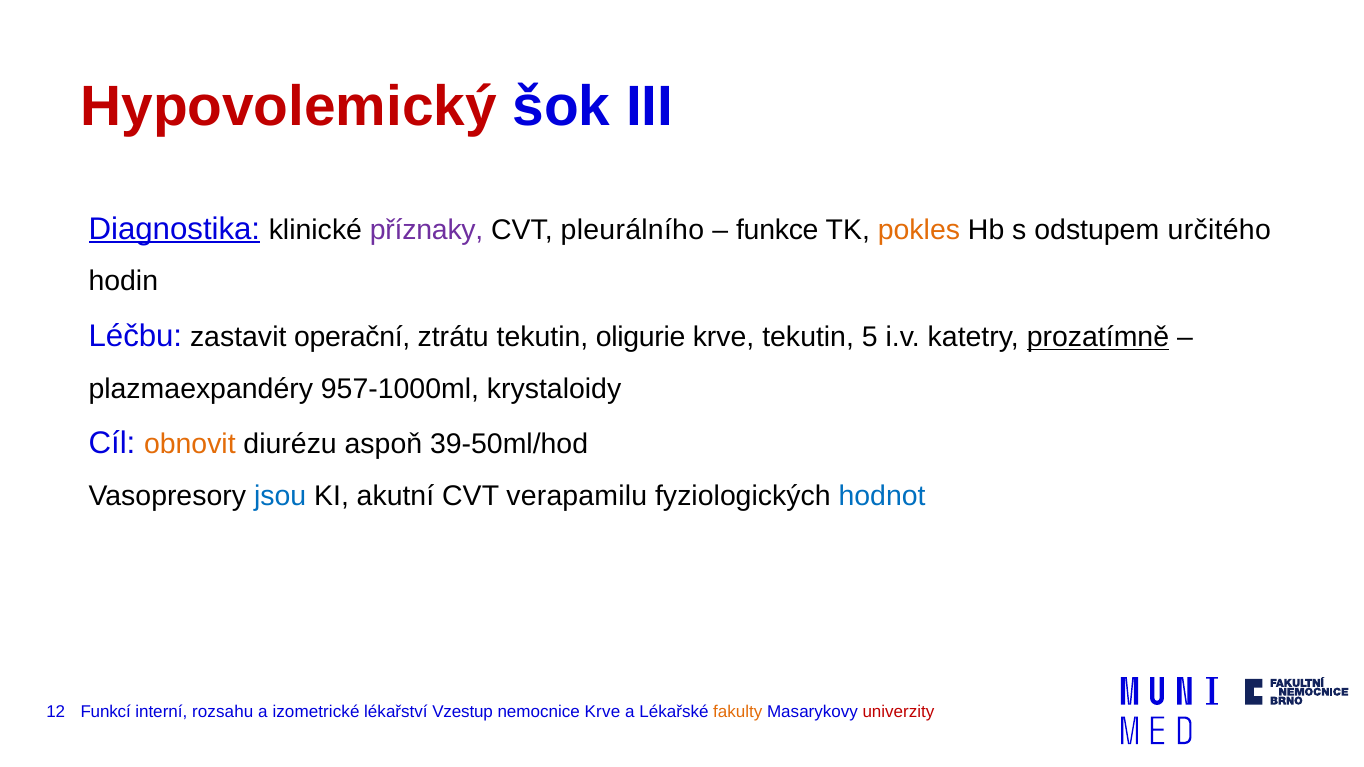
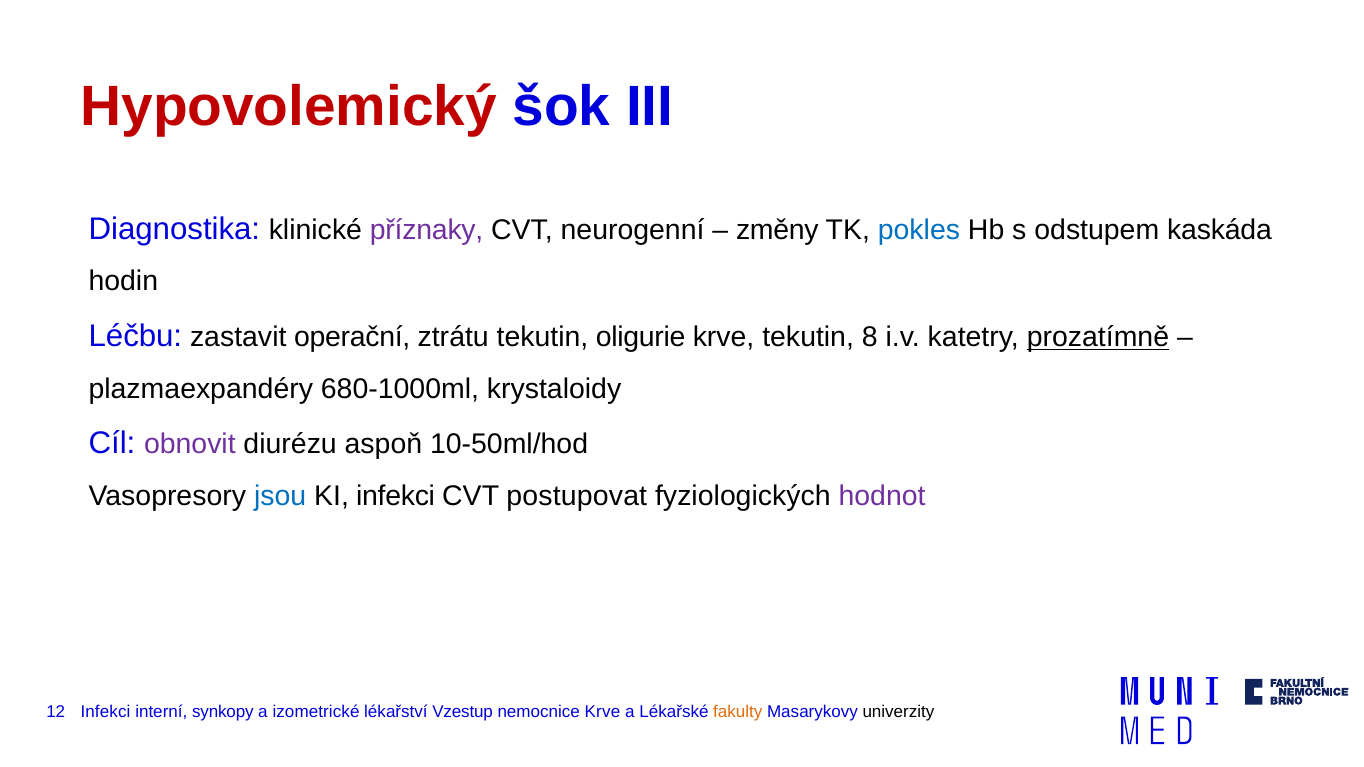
Diagnostika underline: present -> none
pleurálního: pleurálního -> neurogenní
funkce: funkce -> změny
pokles colour: orange -> blue
určitého: určitého -> kaskáda
5: 5 -> 8
957-1000ml: 957-1000ml -> 680-1000ml
obnovit colour: orange -> purple
39-50ml/hod: 39-50ml/hod -> 10-50ml/hod
KI akutní: akutní -> infekci
verapamilu: verapamilu -> postupovat
hodnot colour: blue -> purple
Funkcí at (106, 712): Funkcí -> Infekci
rozsahu: rozsahu -> synkopy
univerzity colour: red -> black
